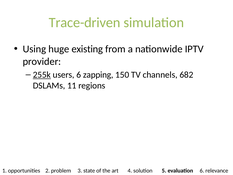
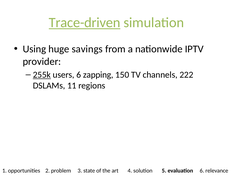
Trace-driven underline: none -> present
existing: existing -> savings
682: 682 -> 222
